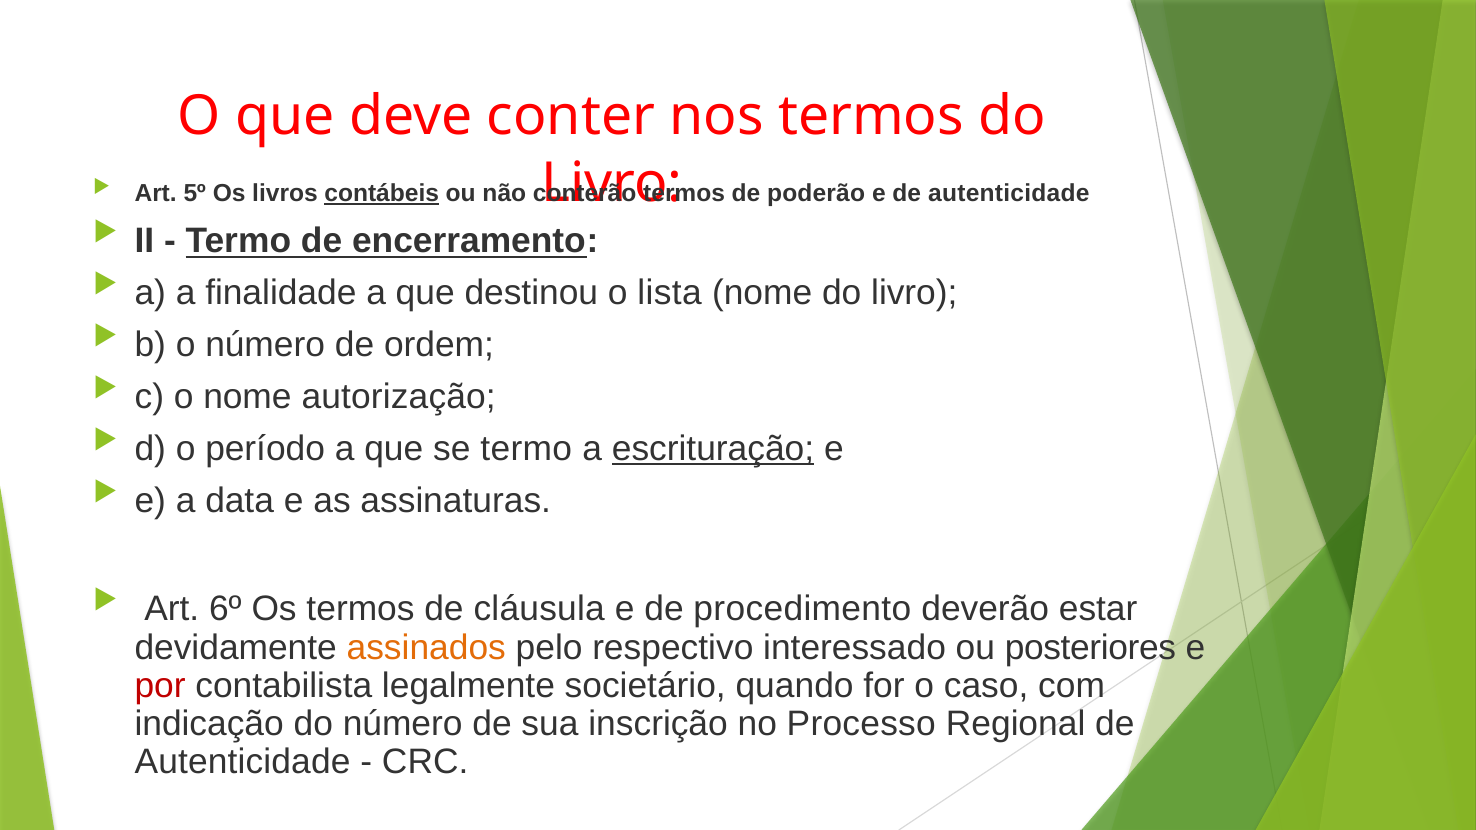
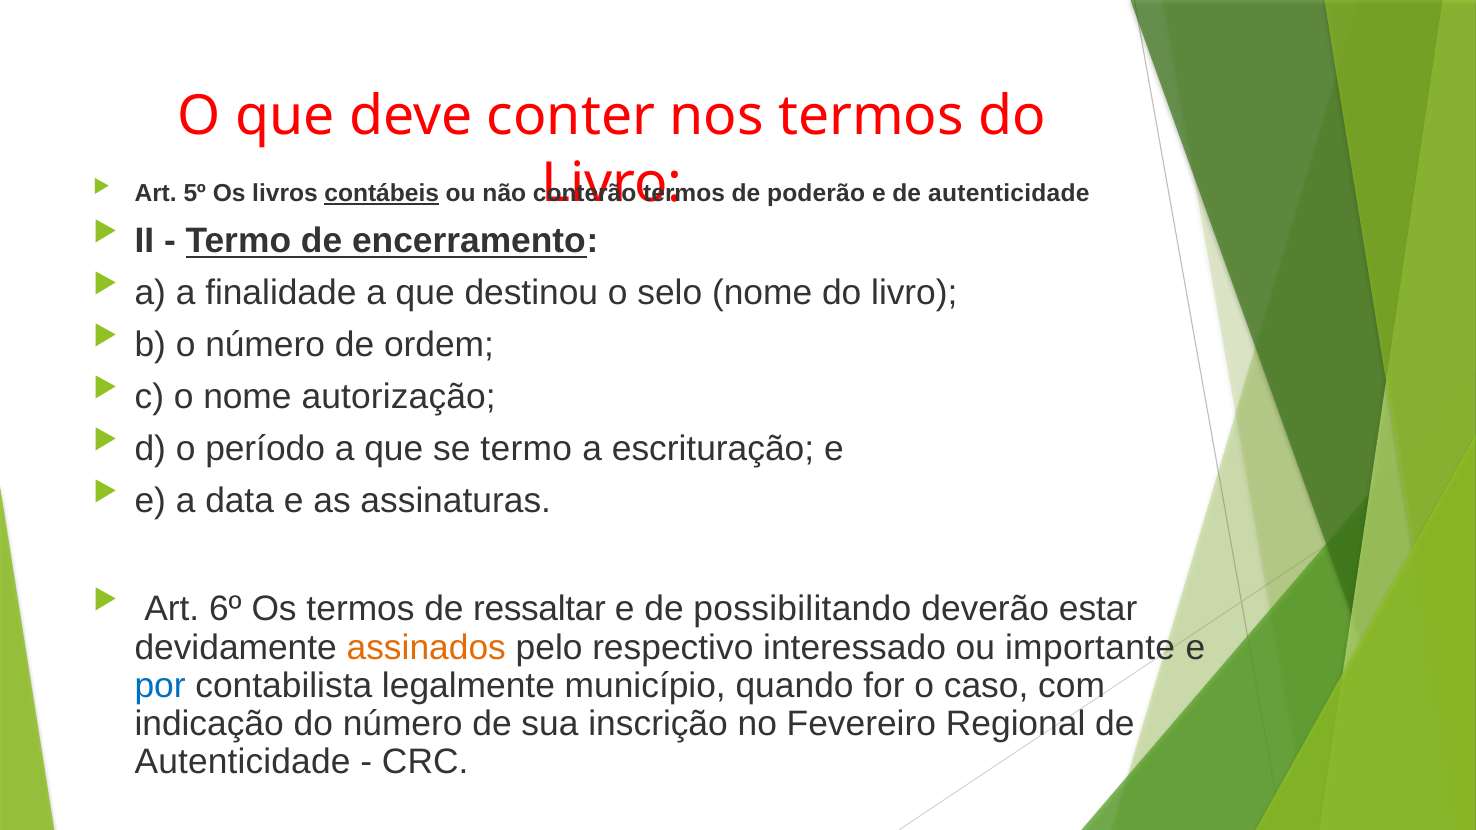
lista: lista -> selo
escrituração underline: present -> none
cláusula: cláusula -> ressaltar
procedimento: procedimento -> possibilitando
posteriores: posteriores -> importante
por colour: red -> blue
societário: societário -> município
Processo: Processo -> Fevereiro
